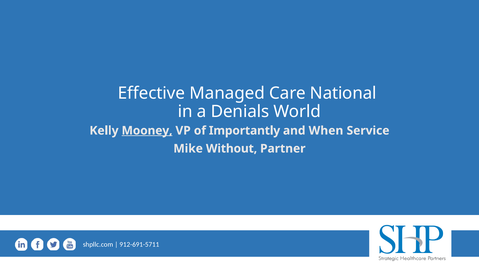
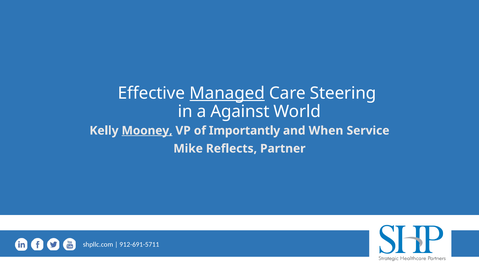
Managed underline: none -> present
National: National -> Steering
Denials: Denials -> Against
Without: Without -> Reflects
